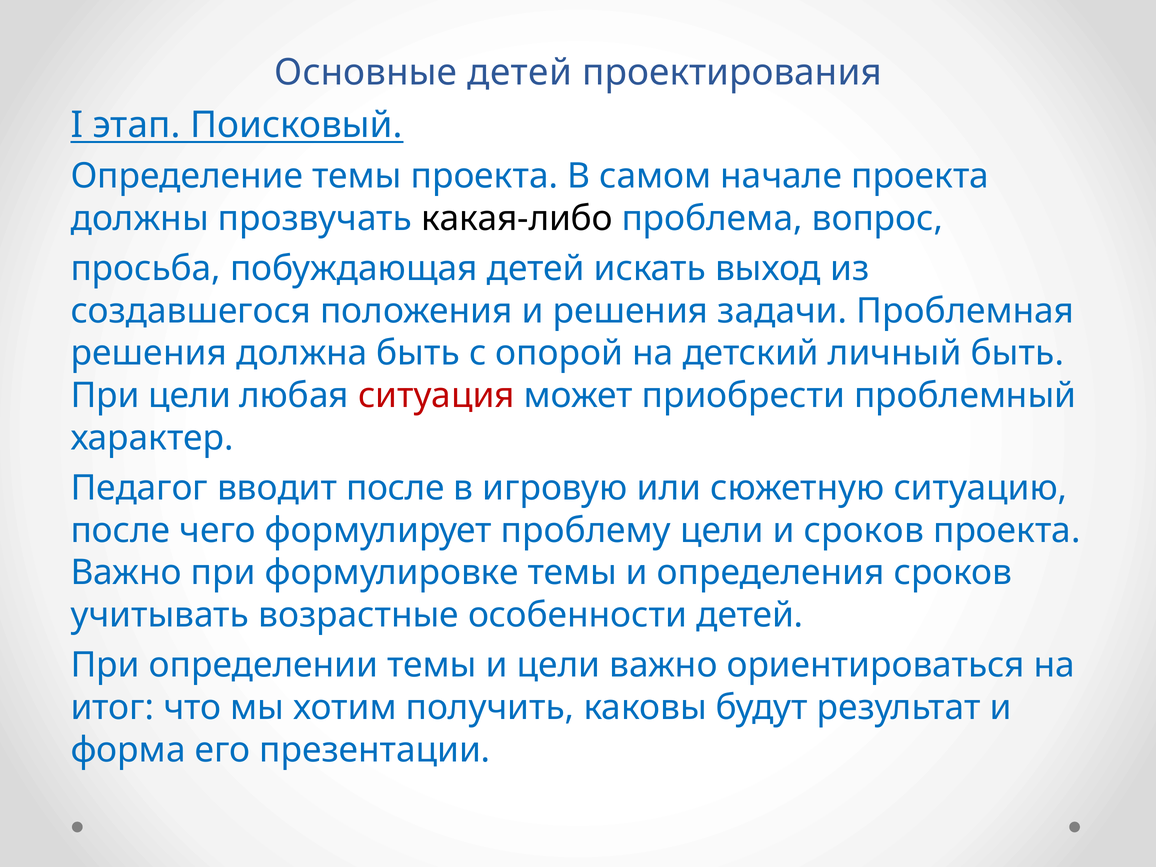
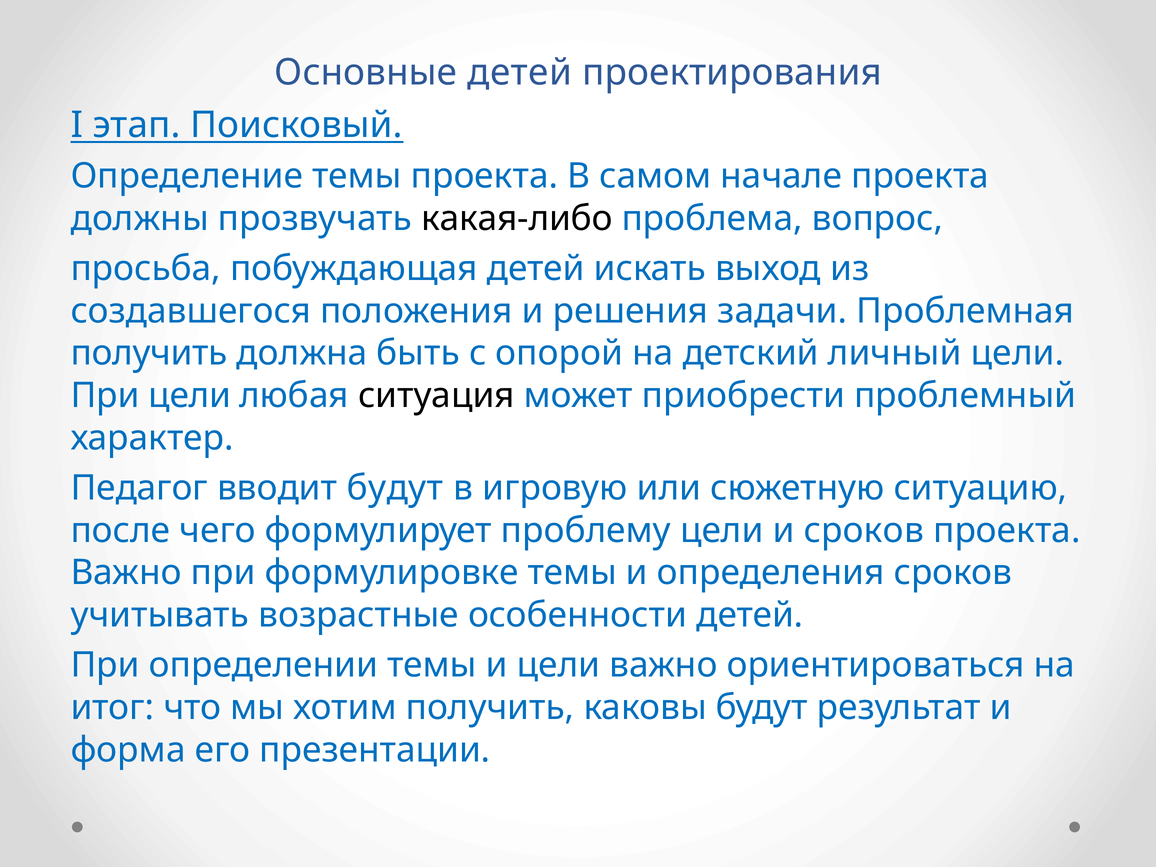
решения at (149, 353): решения -> получить
личный быть: быть -> цели
ситуация colour: red -> black
вводит после: после -> будут
